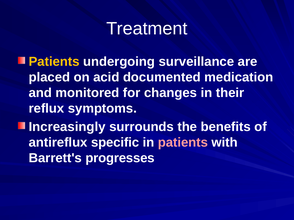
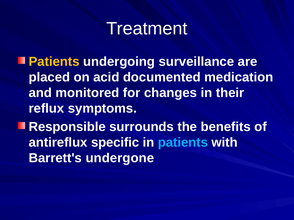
Increasingly: Increasingly -> Responsible
patients at (183, 143) colour: pink -> light blue
progresses: progresses -> undergone
